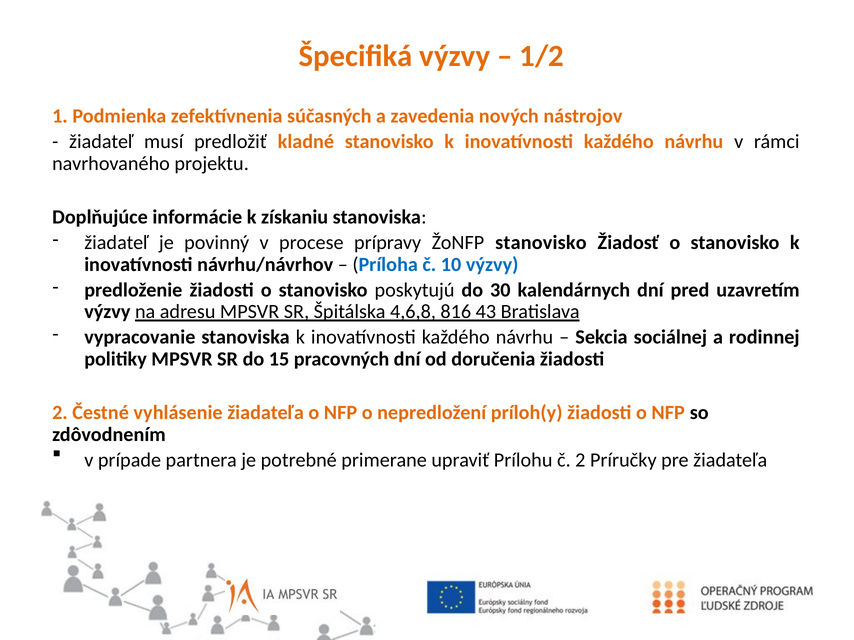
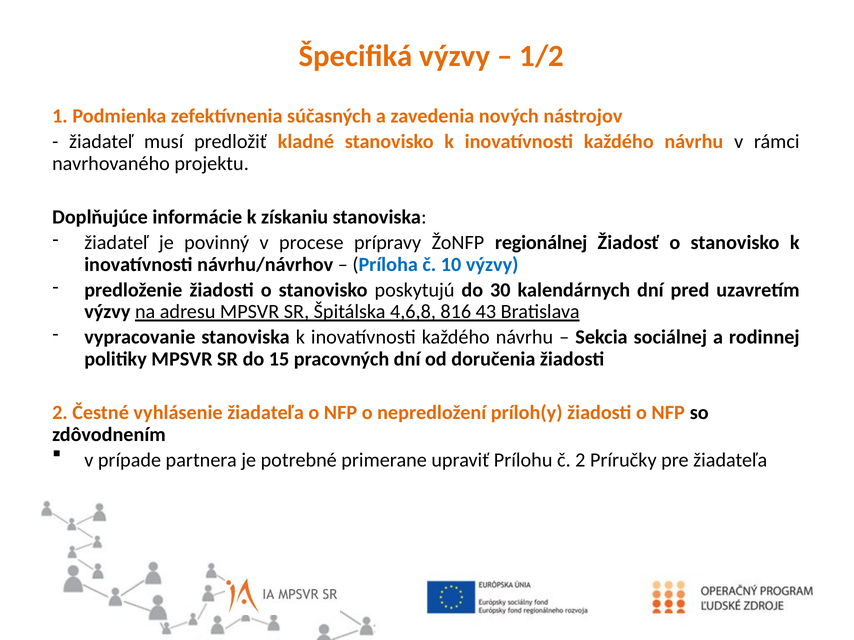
ŽoNFP stanovisko: stanovisko -> regionálnej
